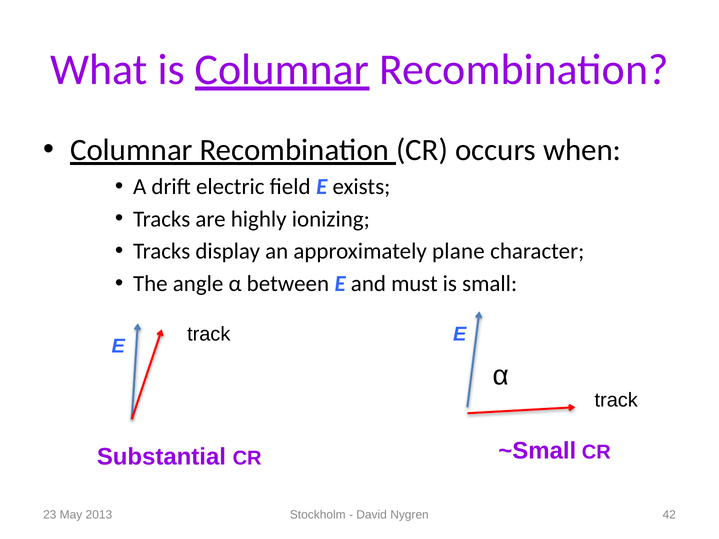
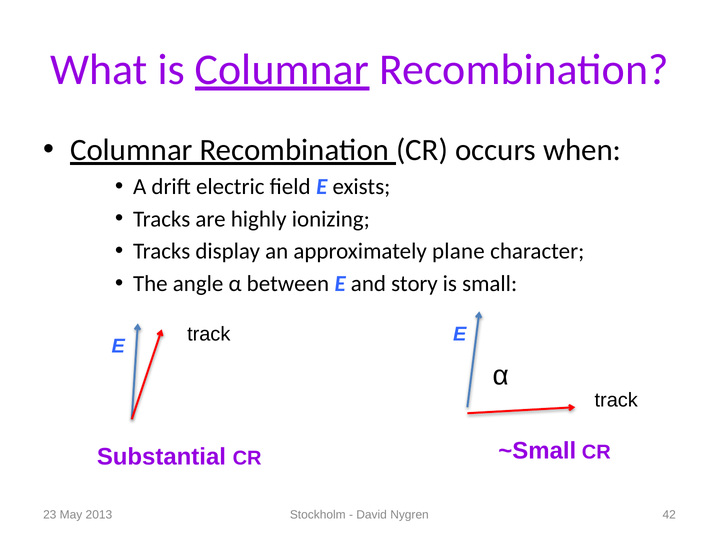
must: must -> story
